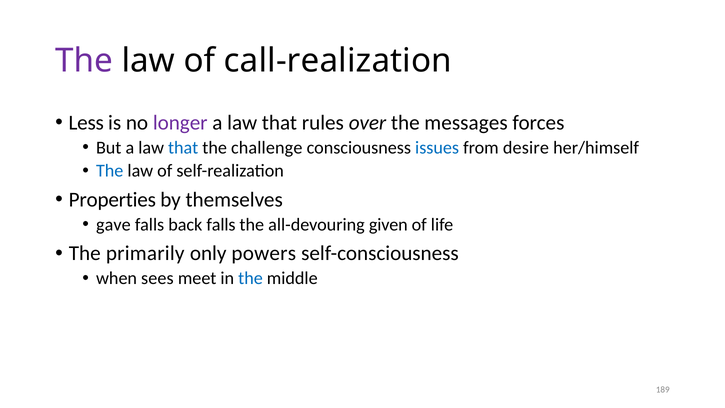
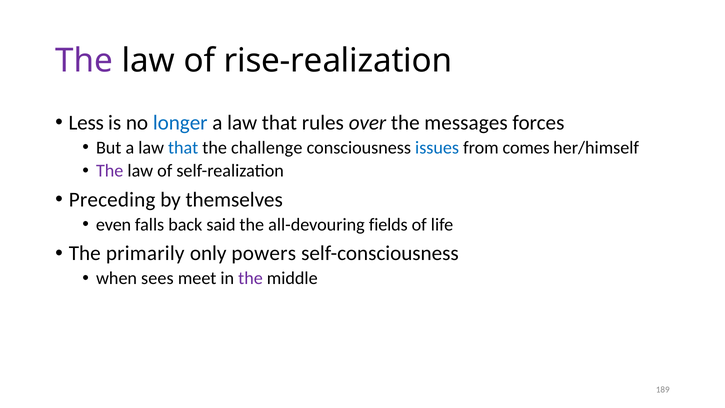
call-realization: call-realization -> rise-realization
longer colour: purple -> blue
desire: desire -> comes
The at (110, 171) colour: blue -> purple
Properties: Properties -> Preceding
gave: gave -> even
back falls: falls -> said
given: given -> fields
the at (251, 278) colour: blue -> purple
